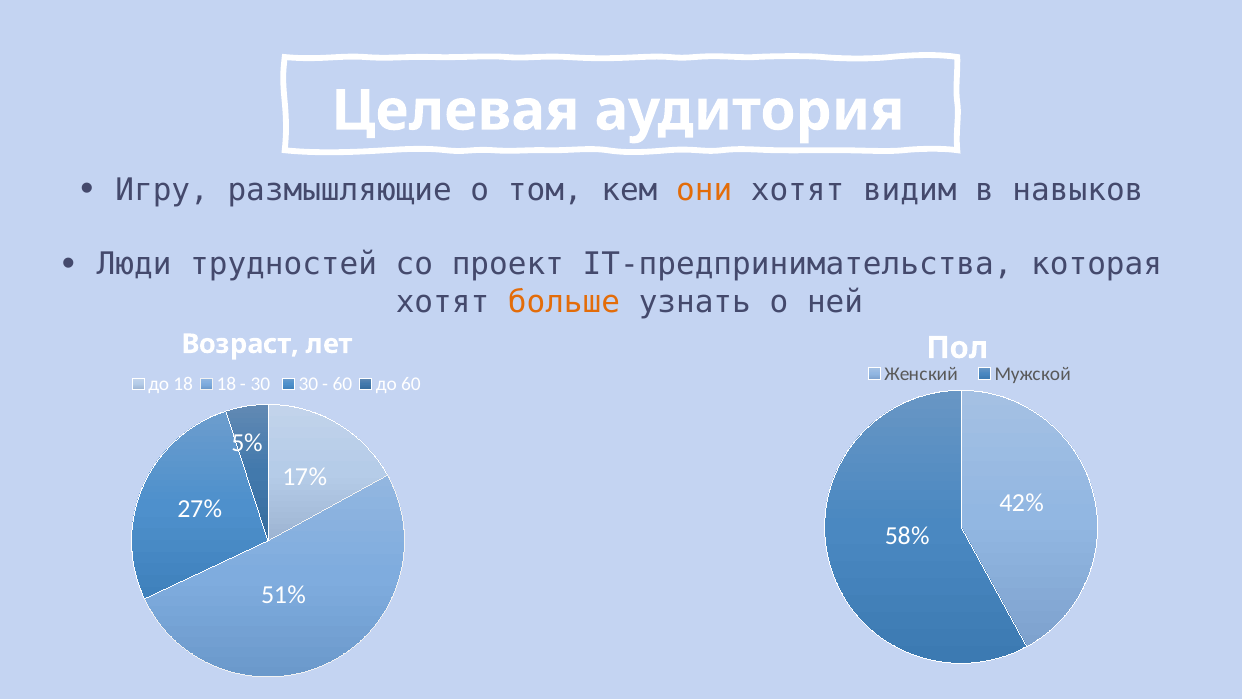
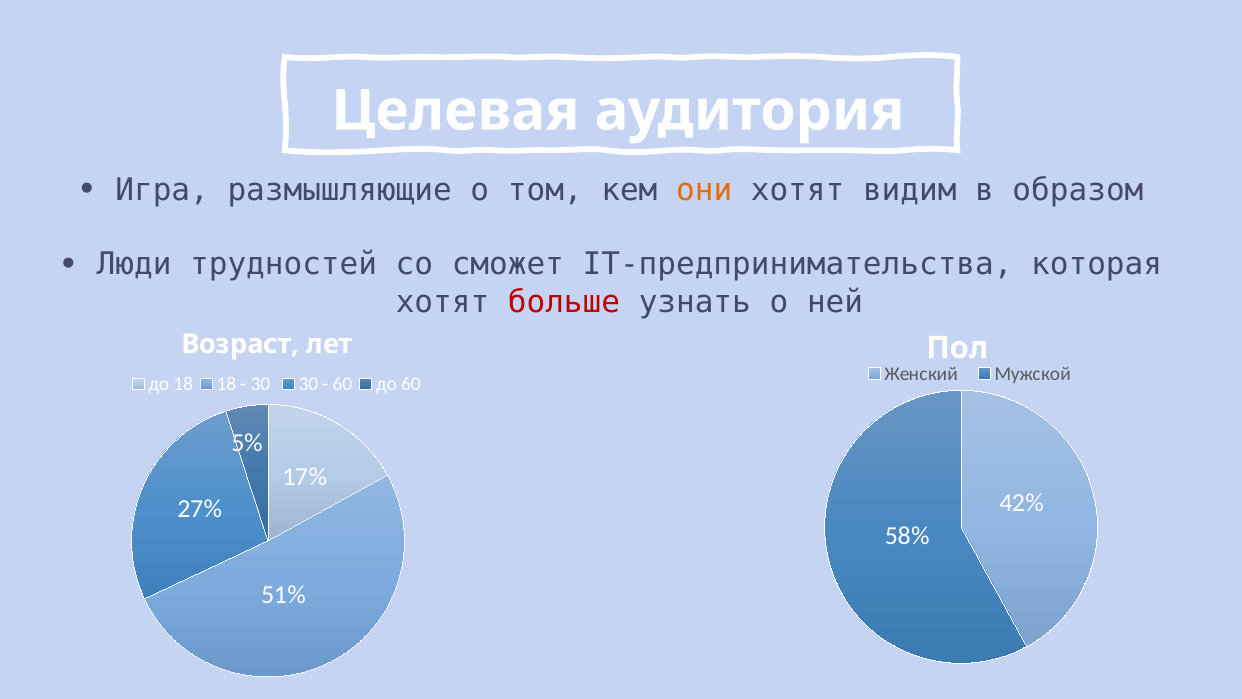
Игру: Игру -> Игра
навыков: навыков -> образом
проект: проект -> сможет
больше colour: orange -> red
